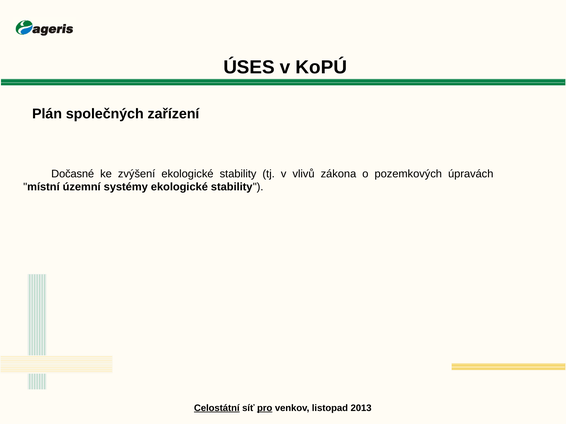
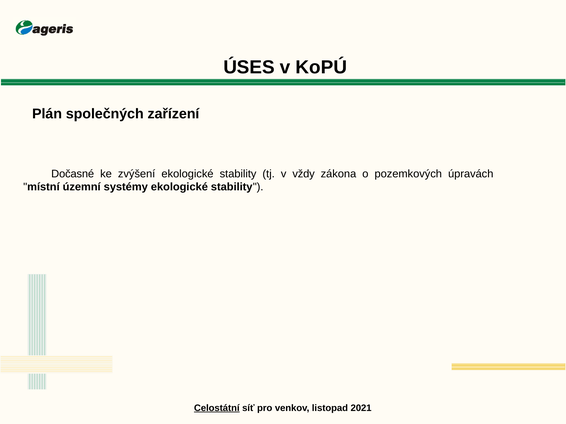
vlivů: vlivů -> vždy
pro underline: present -> none
2013: 2013 -> 2021
